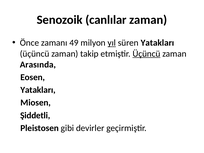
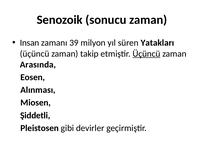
canlılar: canlılar -> sonucu
Önce: Önce -> Insan
49: 49 -> 39
yıl underline: present -> none
Yatakları at (38, 90): Yatakları -> Alınması
